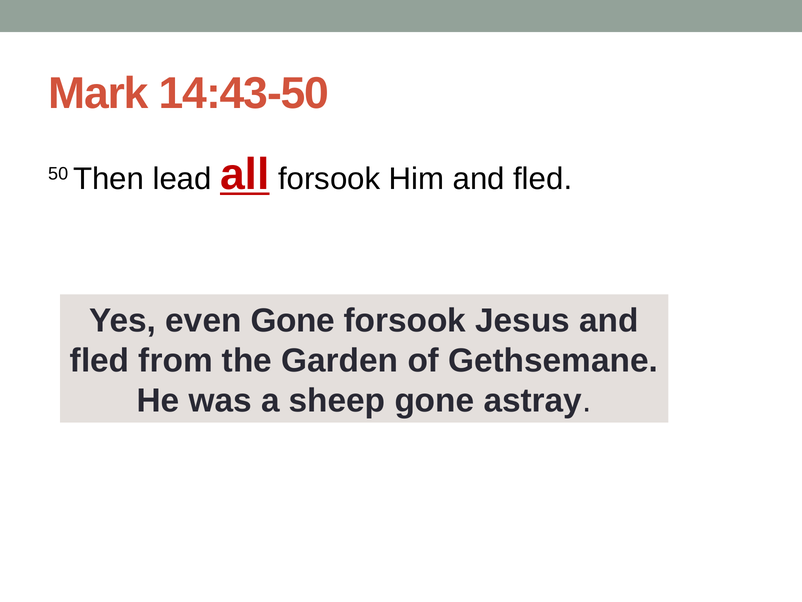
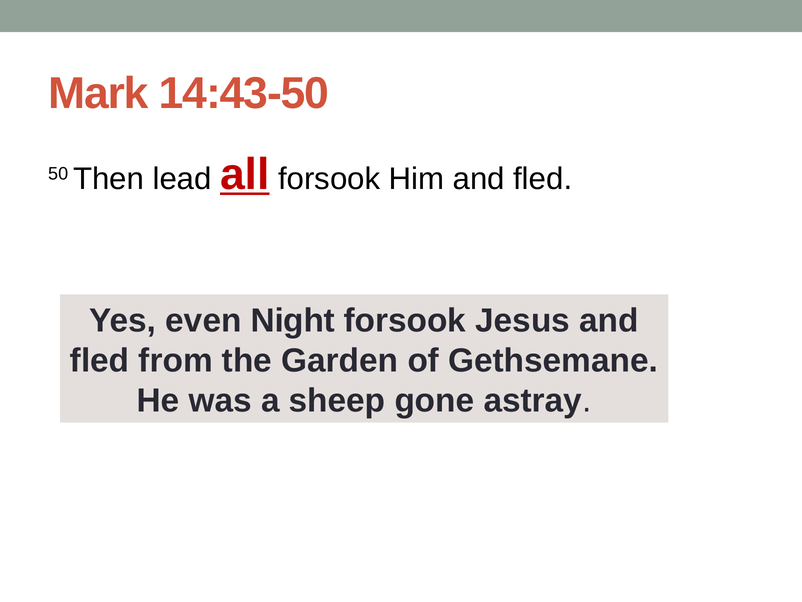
even Gone: Gone -> Night
